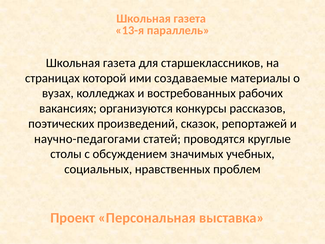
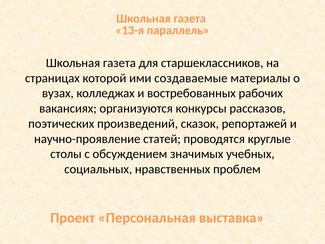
научно-педагогами: научно-педагогами -> научно-проявление
